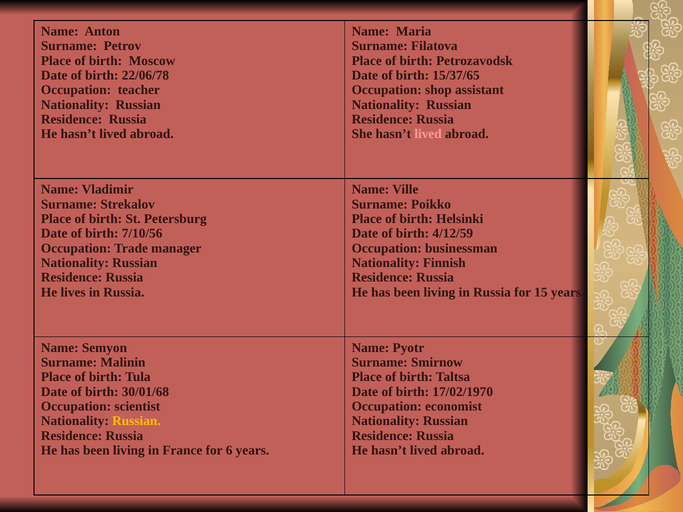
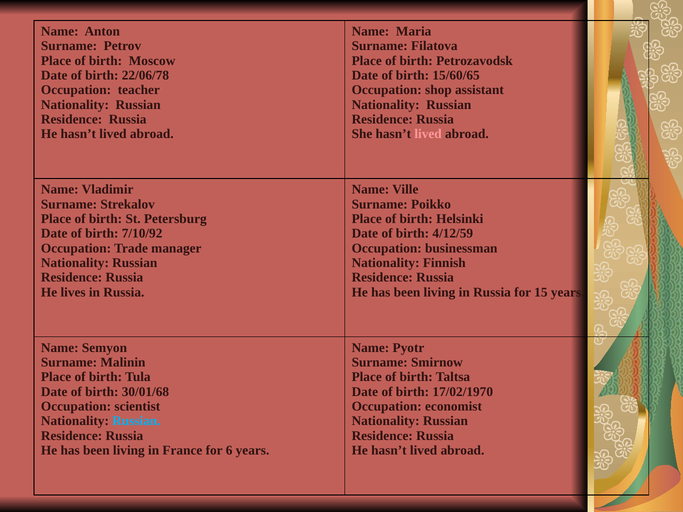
15/37/65: 15/37/65 -> 15/60/65
7/10/56: 7/10/56 -> 7/10/92
Russian at (136, 421) colour: yellow -> light blue
